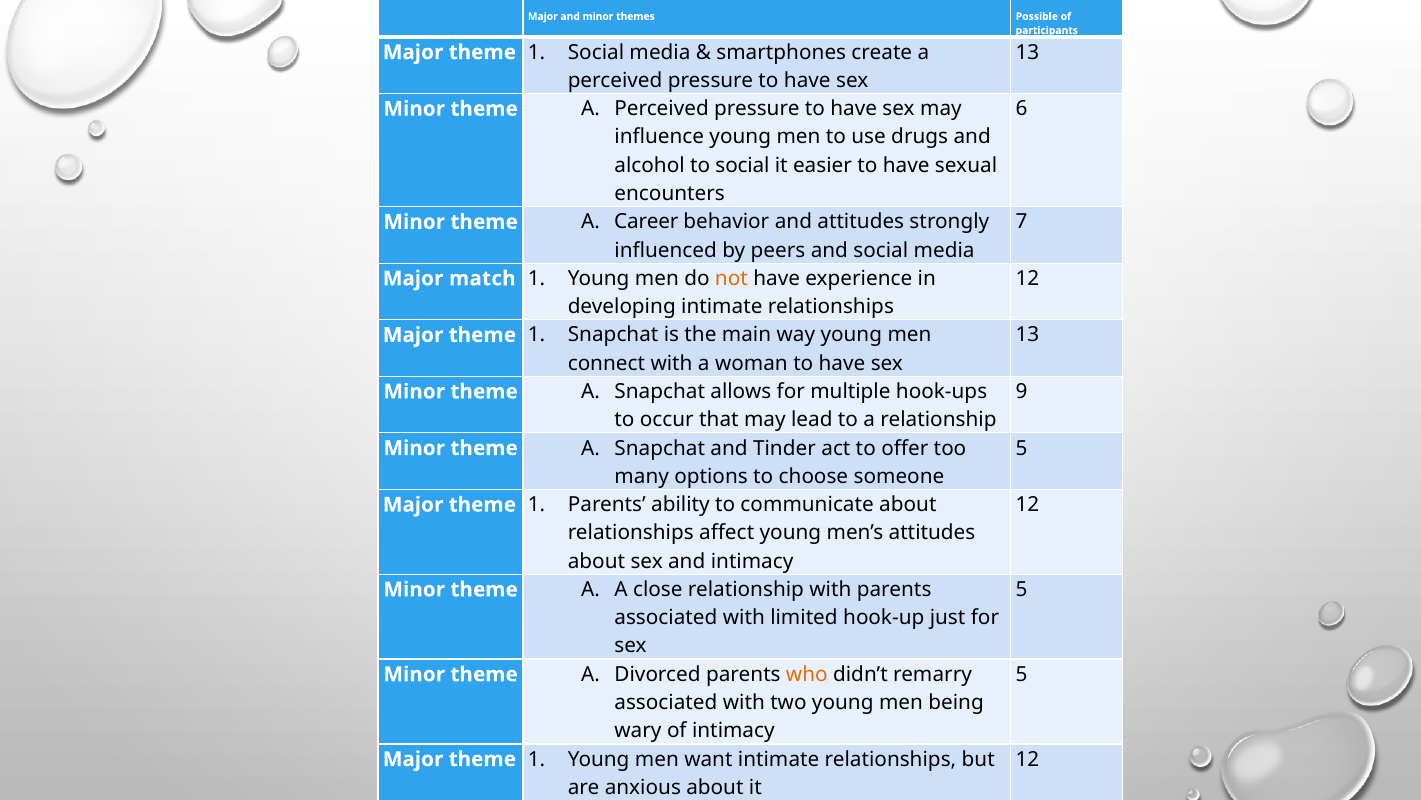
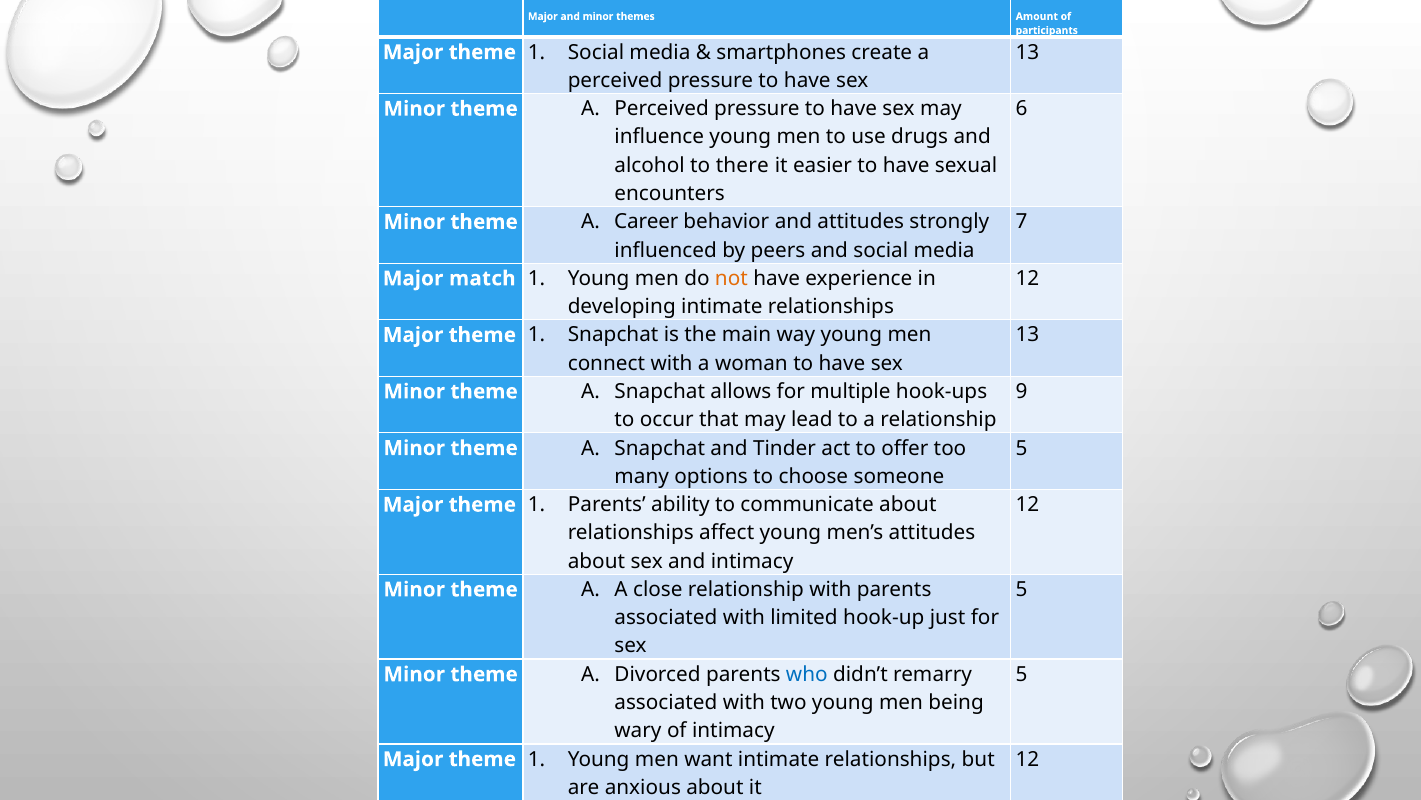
Possible: Possible -> Amount
to social: social -> there
who colour: orange -> blue
